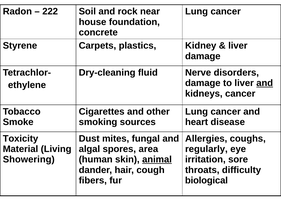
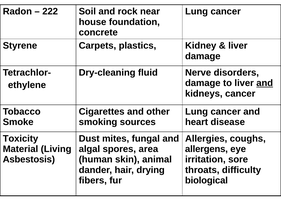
regularly: regularly -> allergens
Showering: Showering -> Asbestosis
animal underline: present -> none
cough: cough -> drying
